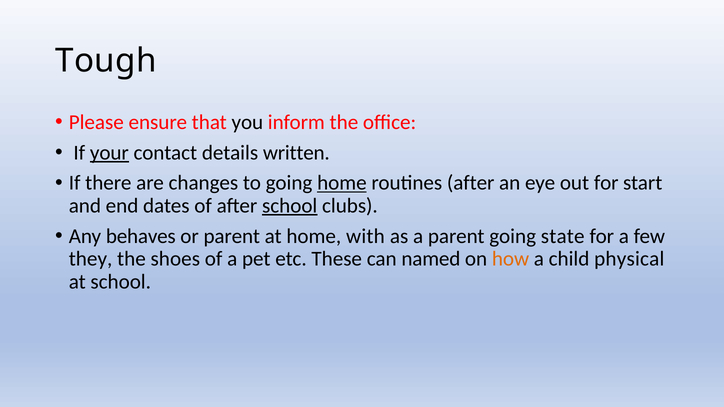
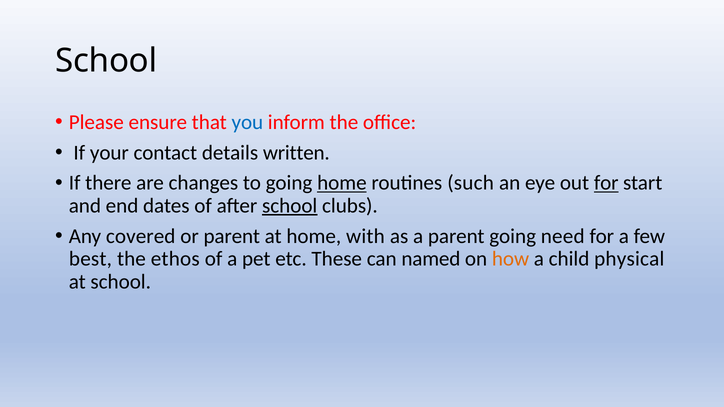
Tough at (106, 61): Tough -> School
you colour: black -> blue
your underline: present -> none
routines after: after -> such
for at (606, 183) underline: none -> present
behaves: behaves -> covered
state: state -> need
they: they -> best
shoes: shoes -> ethos
